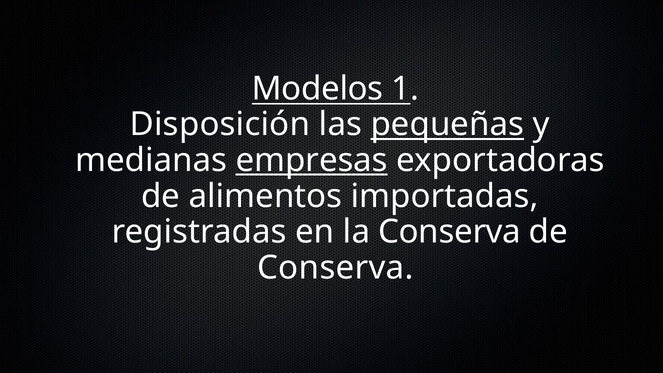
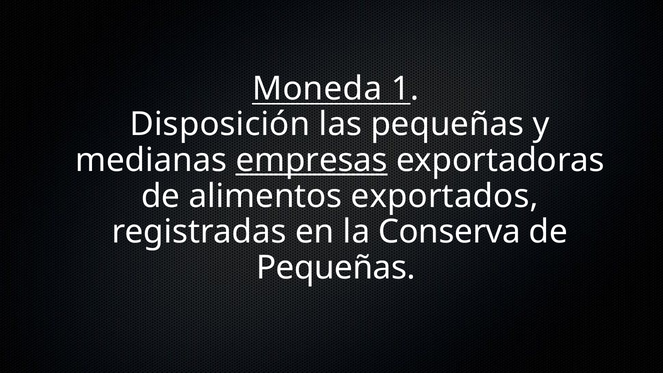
Modelos: Modelos -> Moneda
pequeñas at (447, 125) underline: present -> none
importadas: importadas -> exportados
Conserva at (335, 268): Conserva -> Pequeñas
